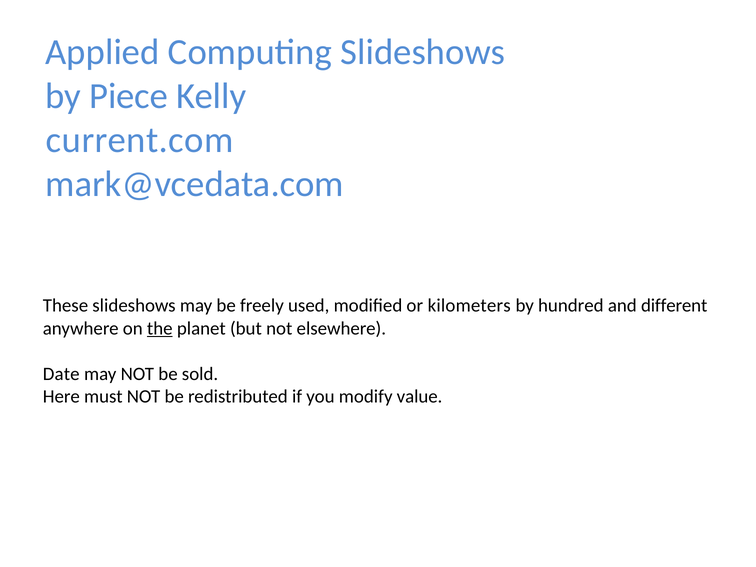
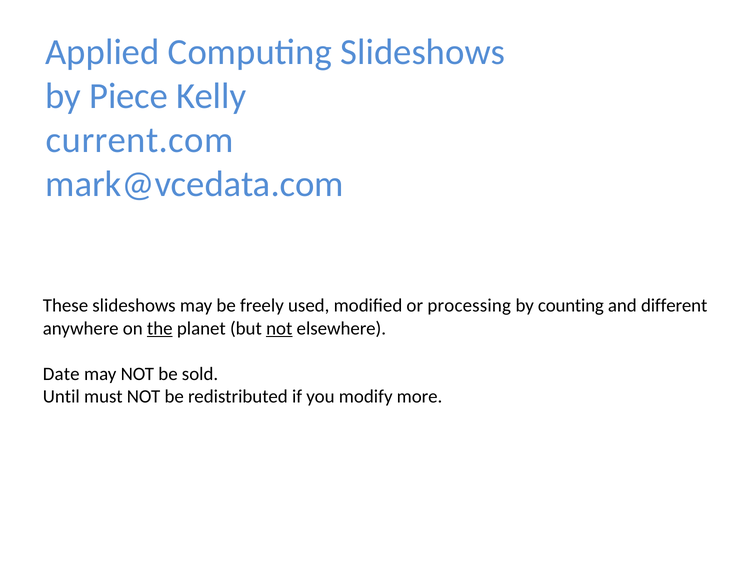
kilometers: kilometers -> processing
hundred: hundred -> counting
not at (279, 328) underline: none -> present
Here: Here -> Until
value: value -> more
